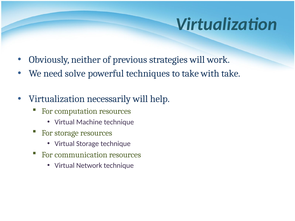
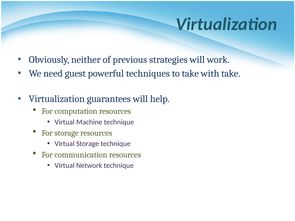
solve: solve -> guest
necessarily: necessarily -> guarantees
